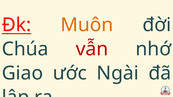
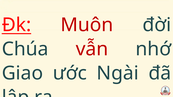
Muôn colour: orange -> red
